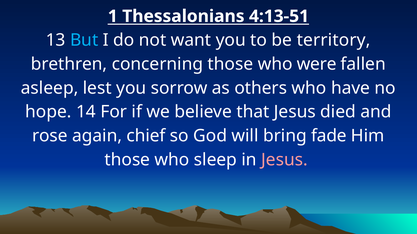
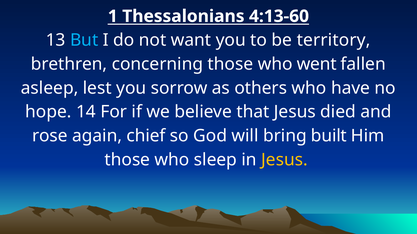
4:13-51: 4:13-51 -> 4:13-60
were: were -> went
fade: fade -> built
Jesus at (284, 160) colour: pink -> yellow
